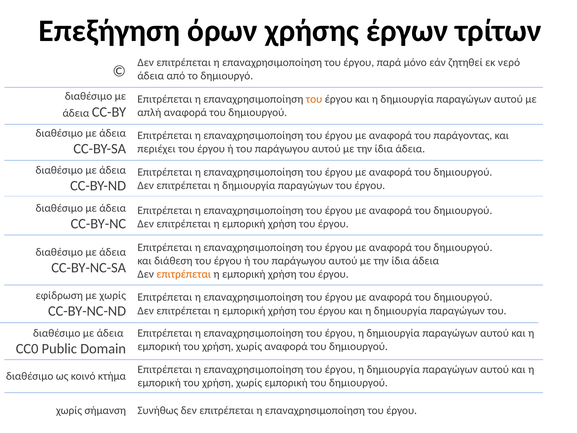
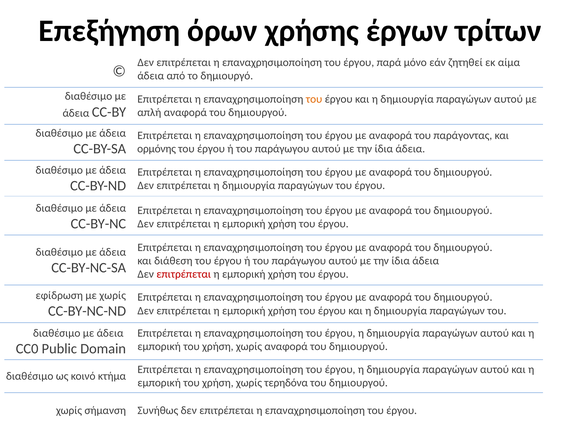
νερό: νερό -> αίμα
περιέχει: περιέχει -> ορμόνης
επιτρέπεται at (184, 274) colour: orange -> red
χωρίς εμπορική: εμπορική -> τερηδόνα
